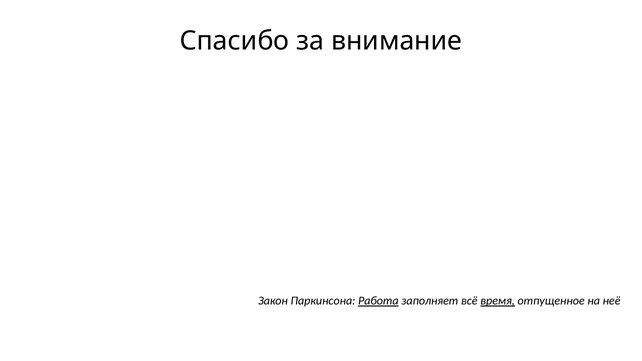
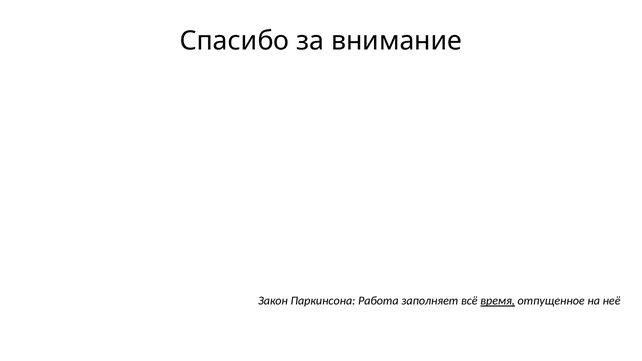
Работа underline: present -> none
